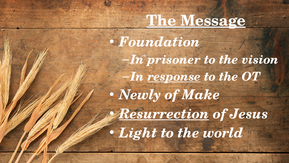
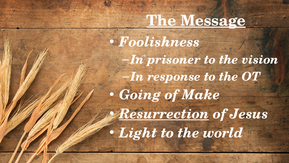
Foundation: Foundation -> Foolishness
response underline: present -> none
Newly: Newly -> Going
